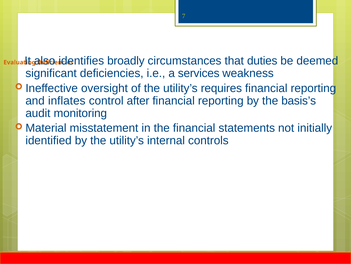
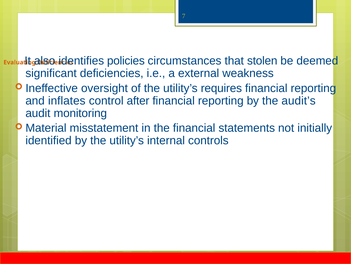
broadly: broadly -> policies
duties: duties -> stolen
services: services -> external
basis’s: basis’s -> audit’s
